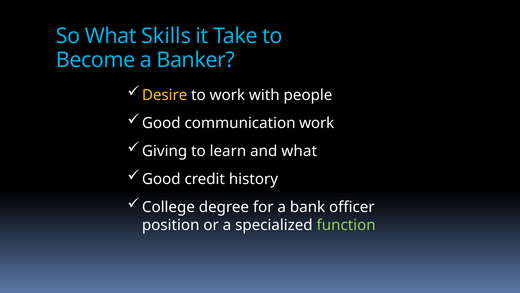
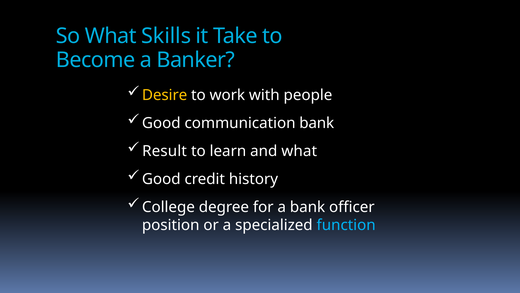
communication work: work -> bank
Giving: Giving -> Result
function colour: light green -> light blue
